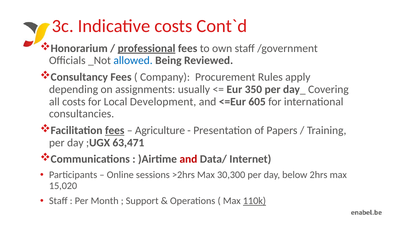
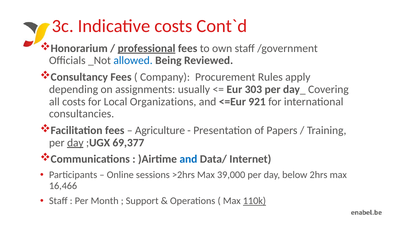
350: 350 -> 303
Development: Development -> Organizations
605: 605 -> 921
fees at (115, 130) underline: present -> none
day at (75, 143) underline: none -> present
63,471: 63,471 -> 69,377
and at (188, 159) colour: red -> blue
30,300: 30,300 -> 39,000
15,020: 15,020 -> 16,466
